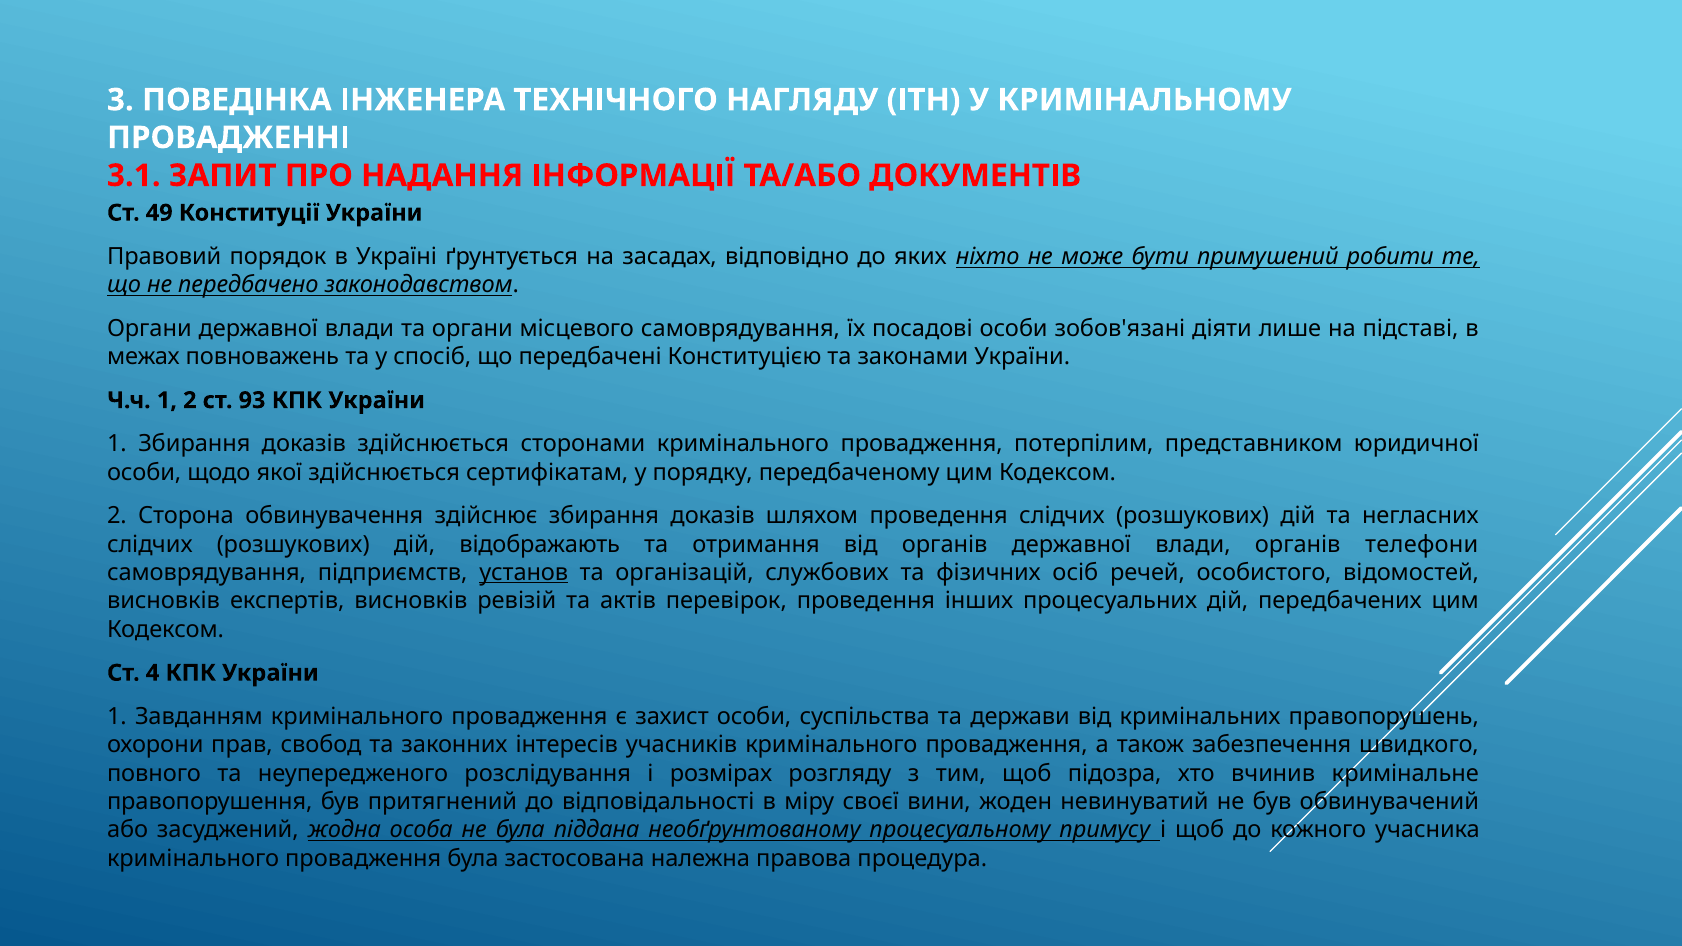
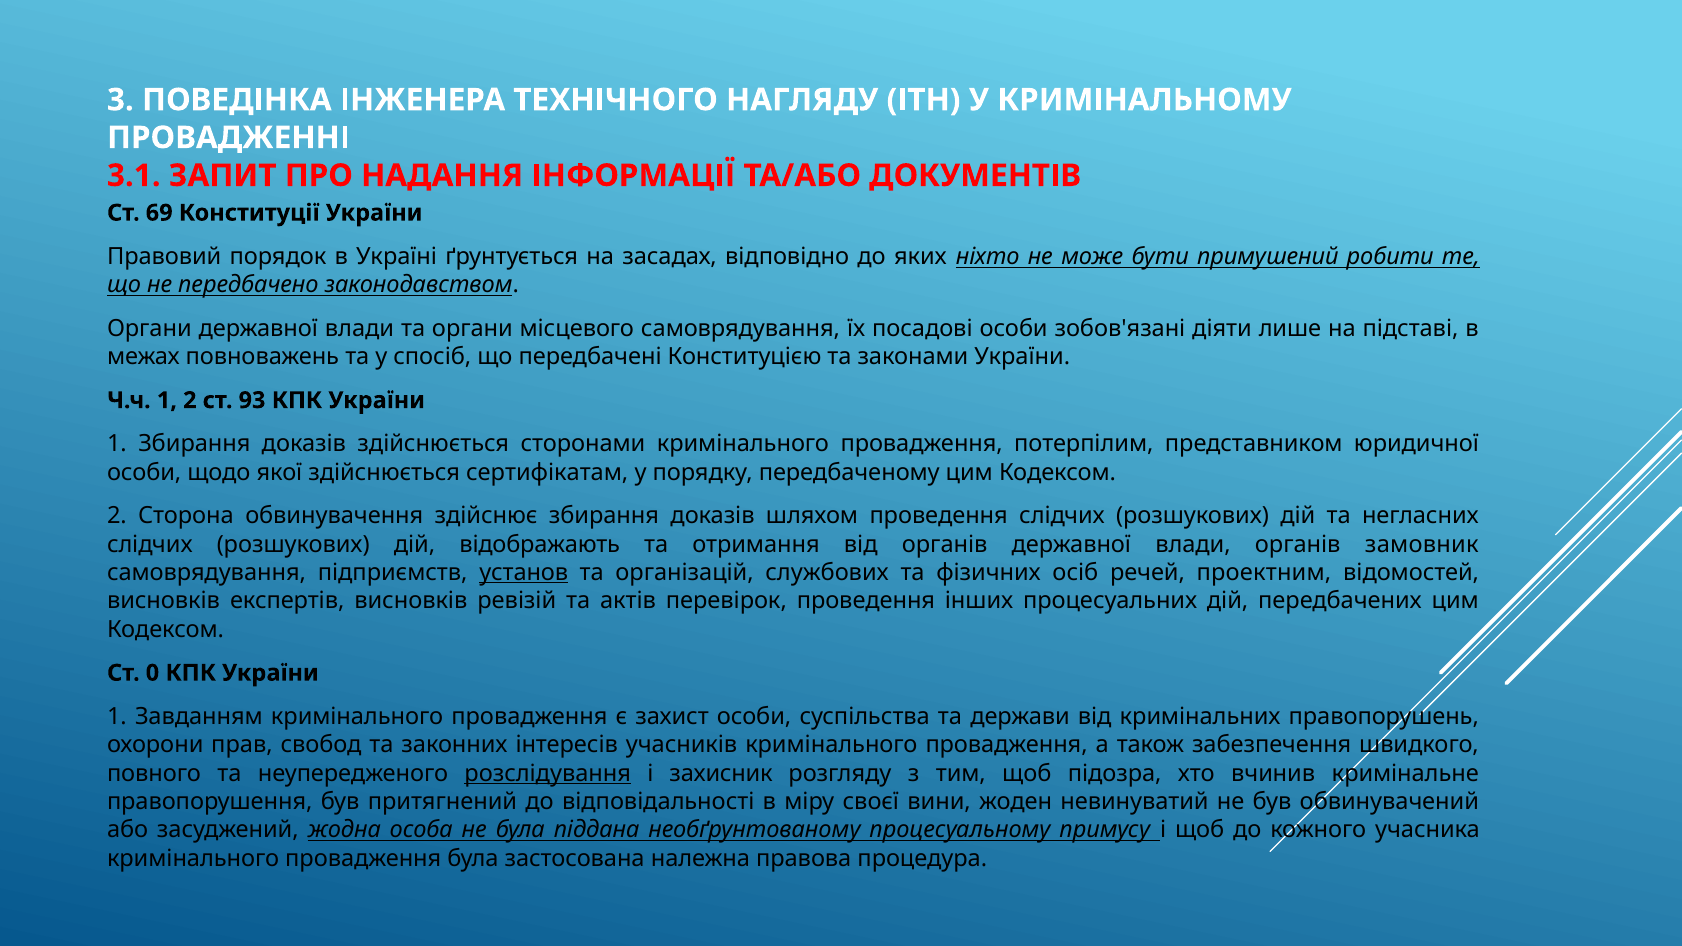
49: 49 -> 69
телефони: телефони -> замовник
особистого: особистого -> проектним
4: 4 -> 0
розслідування underline: none -> present
розмірах: розмірах -> захисник
